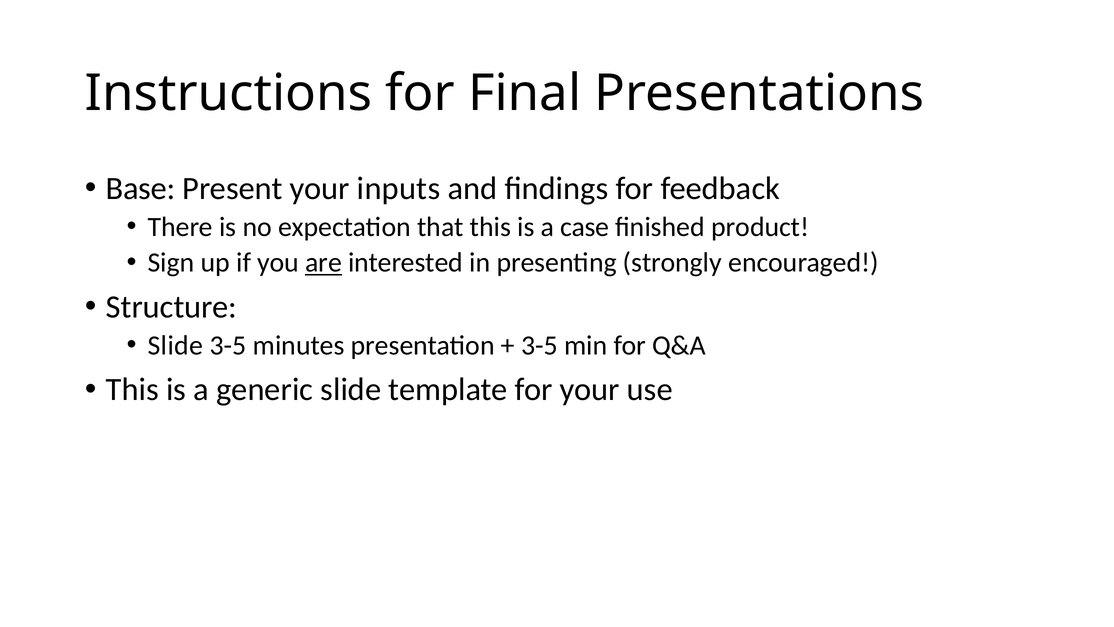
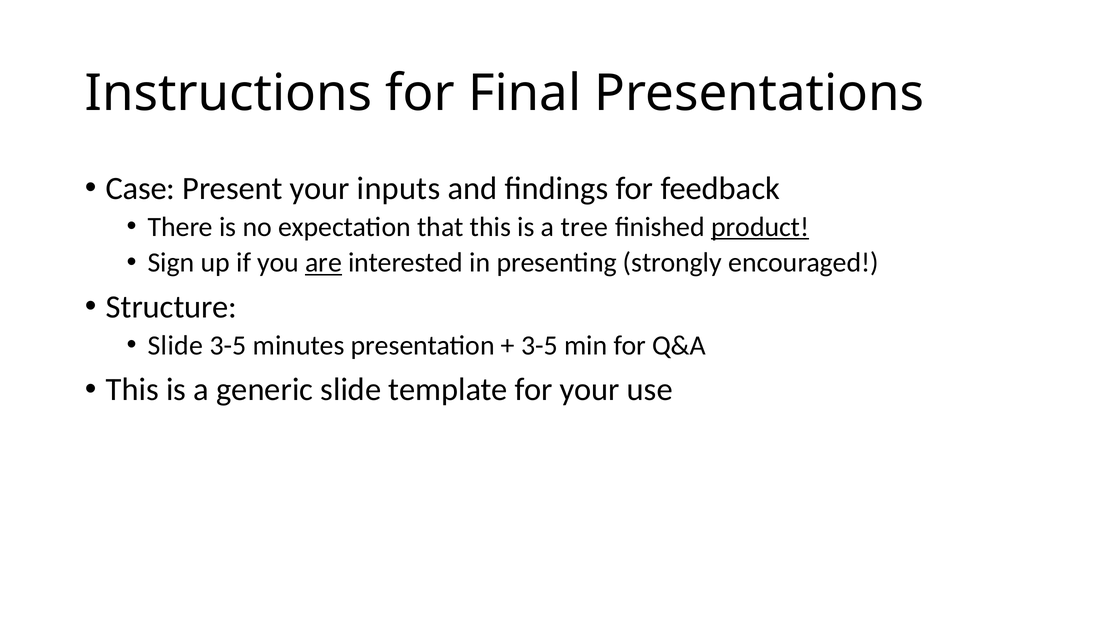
Base: Base -> Case
case: case -> tree
product underline: none -> present
